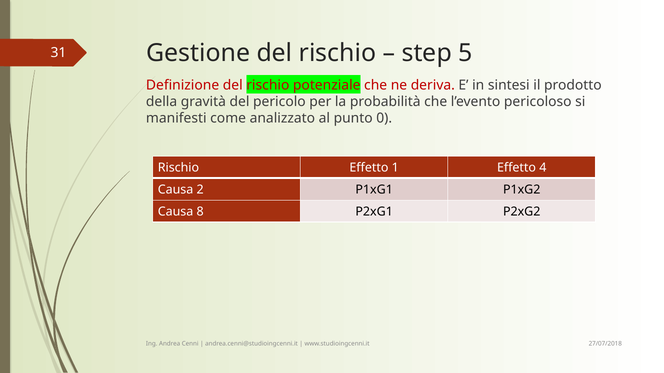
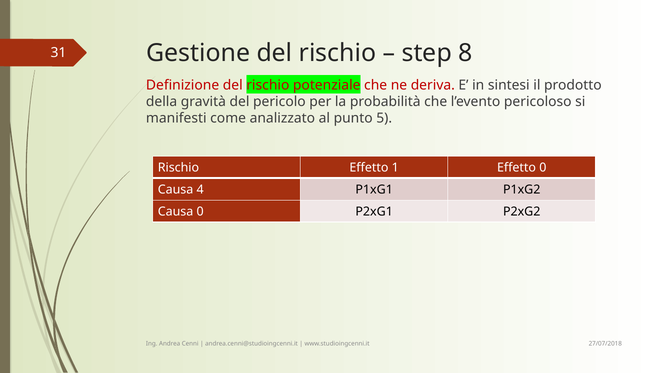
5: 5 -> 8
0: 0 -> 5
Effetto 4: 4 -> 0
2: 2 -> 4
Causa 8: 8 -> 0
